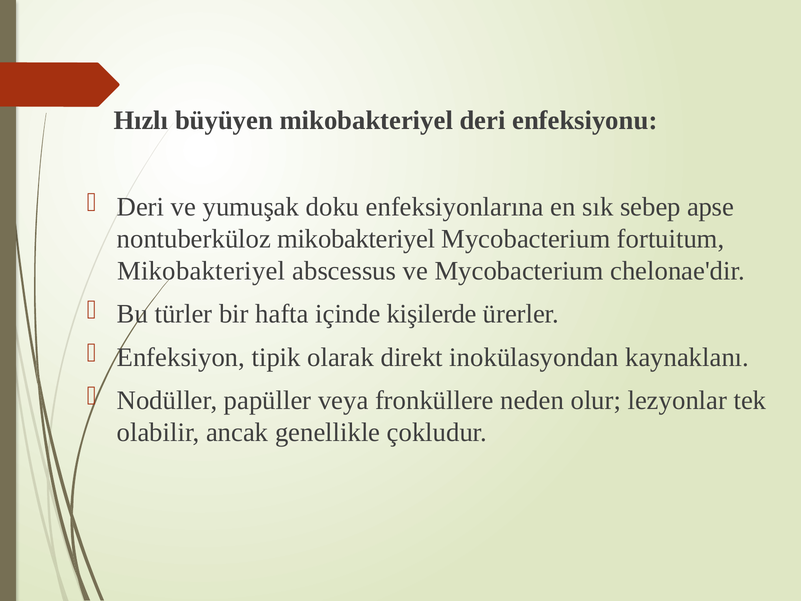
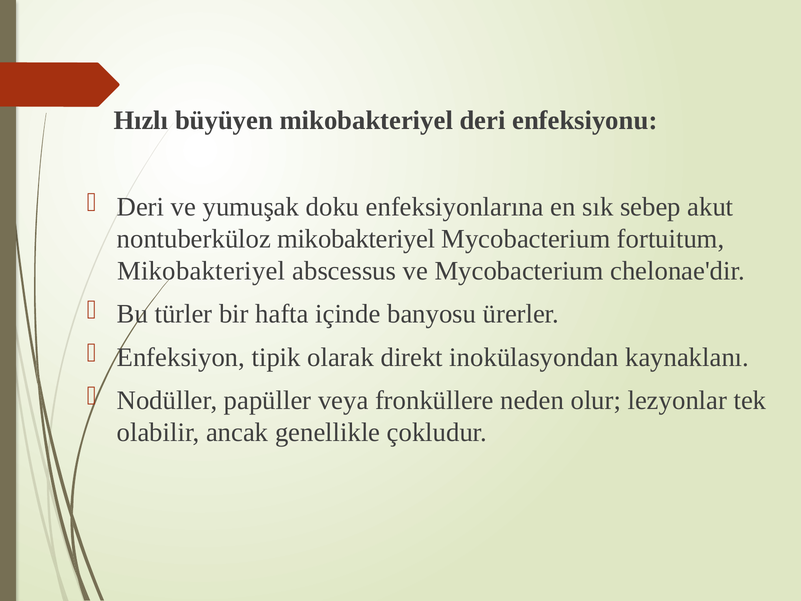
apse: apse -> akut
kişilerde: kişilerde -> banyosu
